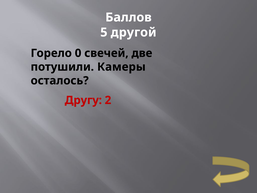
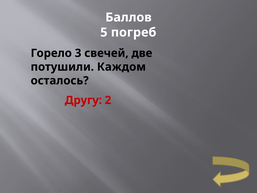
другой: другой -> погреб
0: 0 -> 3
Камеры: Камеры -> Каждом
